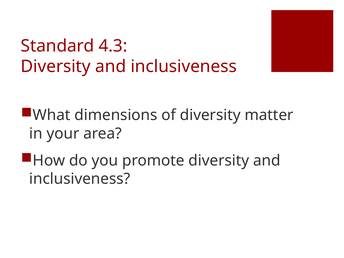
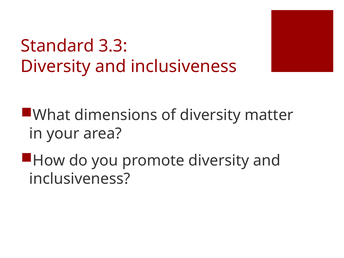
4.3: 4.3 -> 3.3
